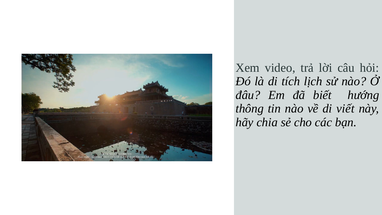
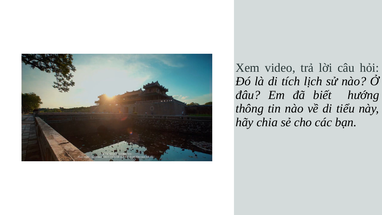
viết: viết -> tiểu
